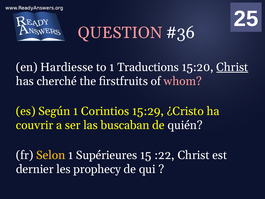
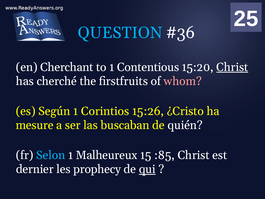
QUESTION colour: pink -> light blue
Hardiesse: Hardiesse -> Cherchant
Traductions: Traductions -> Contentious
15:29: 15:29 -> 15:26
couvrir: couvrir -> mesure
Selon colour: yellow -> light blue
Supérieures: Supérieures -> Malheureux
:22: :22 -> :85
qui underline: none -> present
